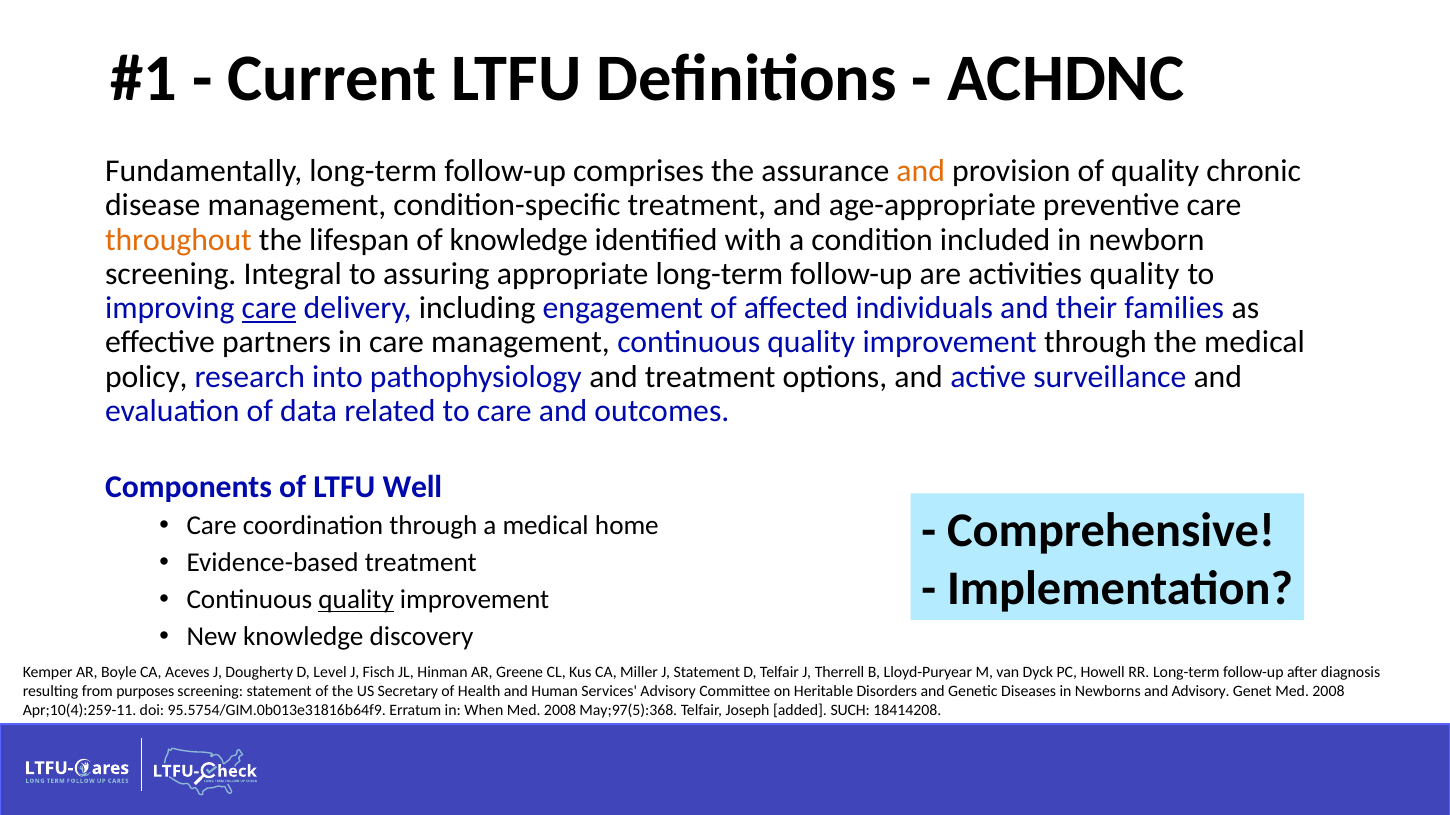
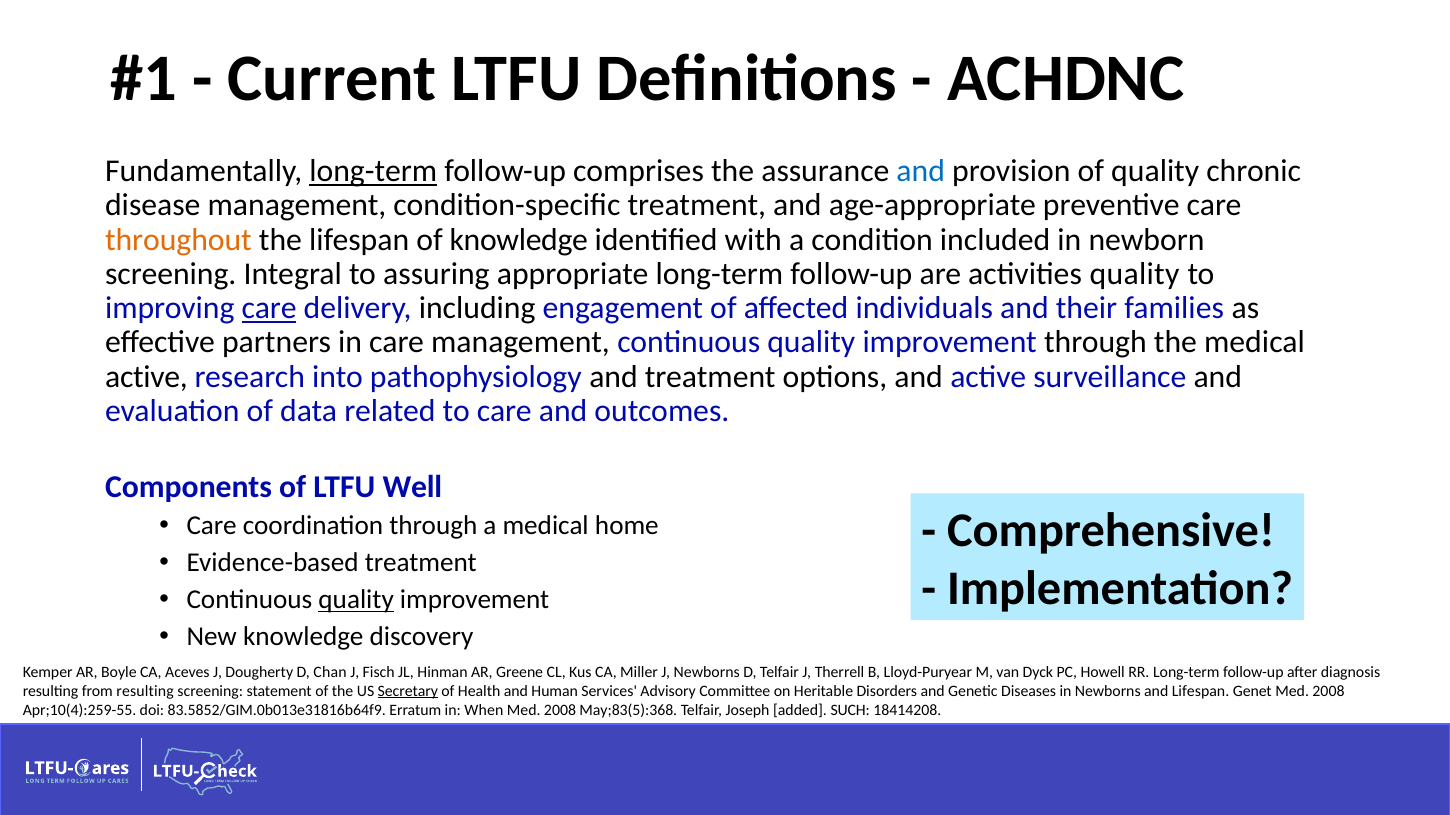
long-term at (373, 171) underline: none -> present
and at (921, 171) colour: orange -> blue
policy at (146, 377): policy -> active
Level: Level -> Chan
J Statement: Statement -> Newborns
from purposes: purposes -> resulting
Secretary underline: none -> present
and Advisory: Advisory -> Lifespan
Apr;10(4):259-11: Apr;10(4):259-11 -> Apr;10(4):259-55
95.5754/GIM.0b013e31816b64f9: 95.5754/GIM.0b013e31816b64f9 -> 83.5852/GIM.0b013e31816b64f9
May;97(5):368: May;97(5):368 -> May;83(5):368
